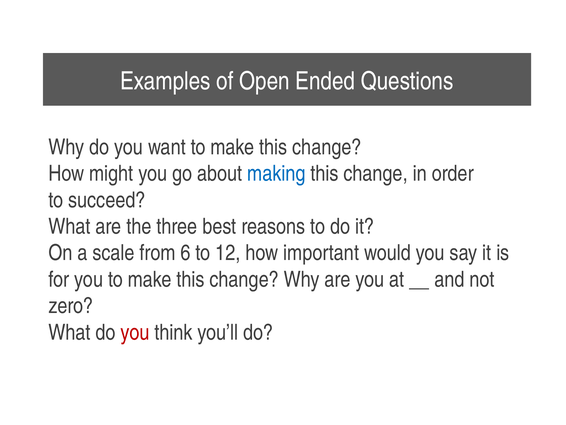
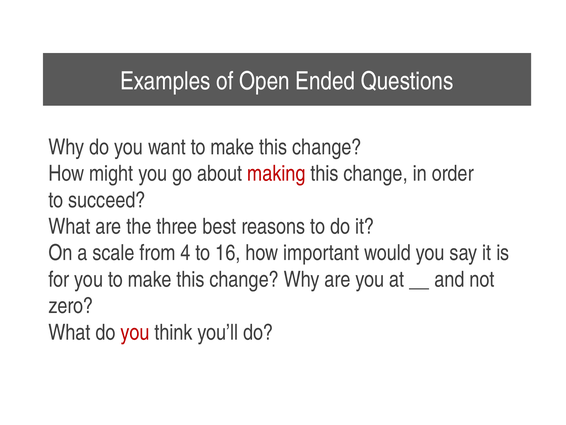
making colour: blue -> red
6: 6 -> 4
12: 12 -> 16
